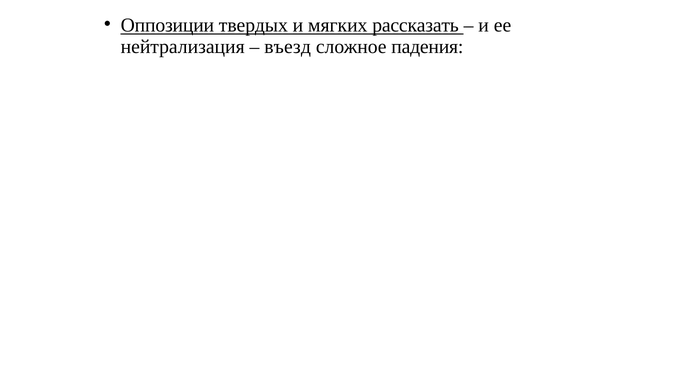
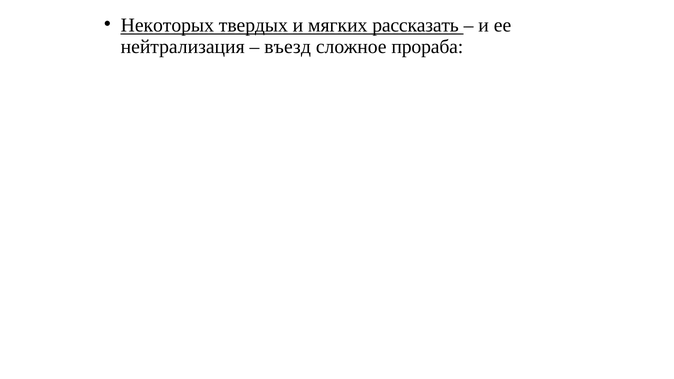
Оппозиции: Оппозиции -> Некоторых
падения: падения -> прораба
